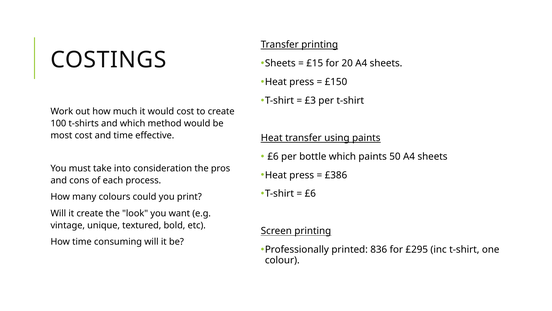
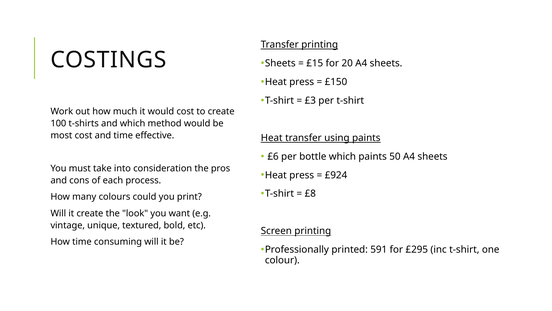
£386: £386 -> £924
£6 at (310, 193): £6 -> £8
836: 836 -> 591
